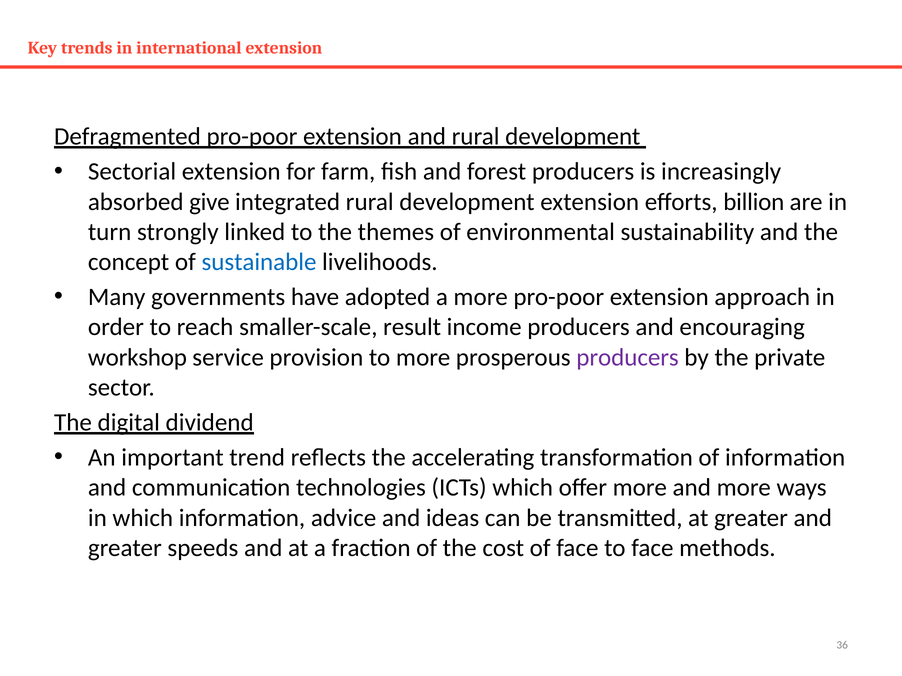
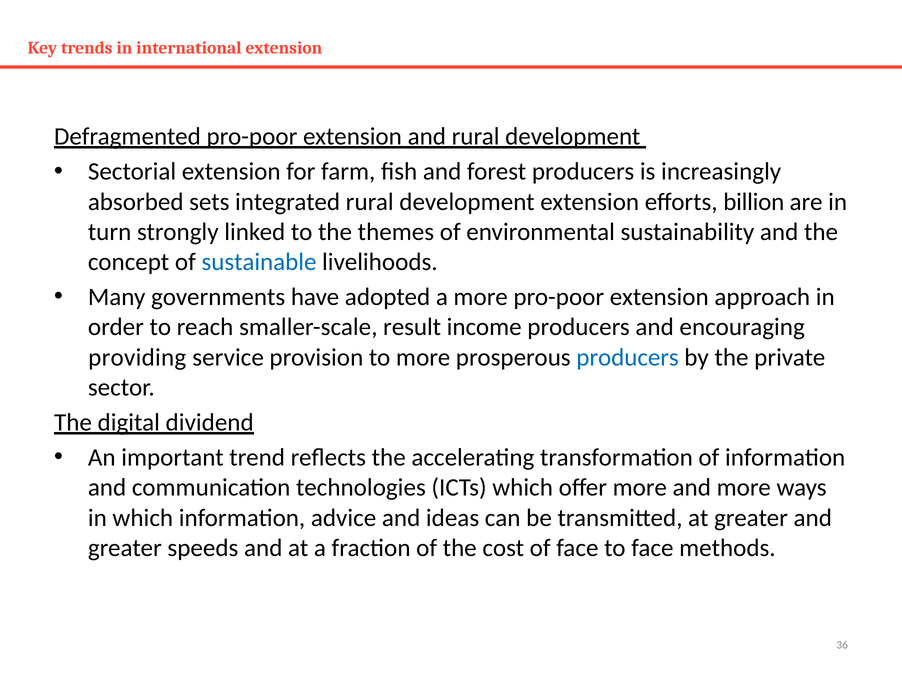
give: give -> sets
workshop: workshop -> providing
producers at (628, 358) colour: purple -> blue
